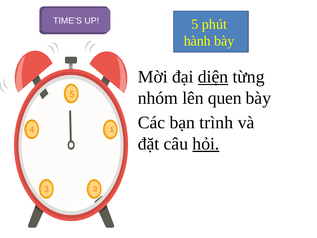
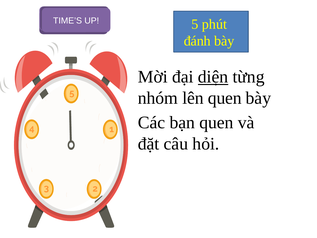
hành: hành -> đánh
bạn trình: trình -> quen
hỏi underline: present -> none
